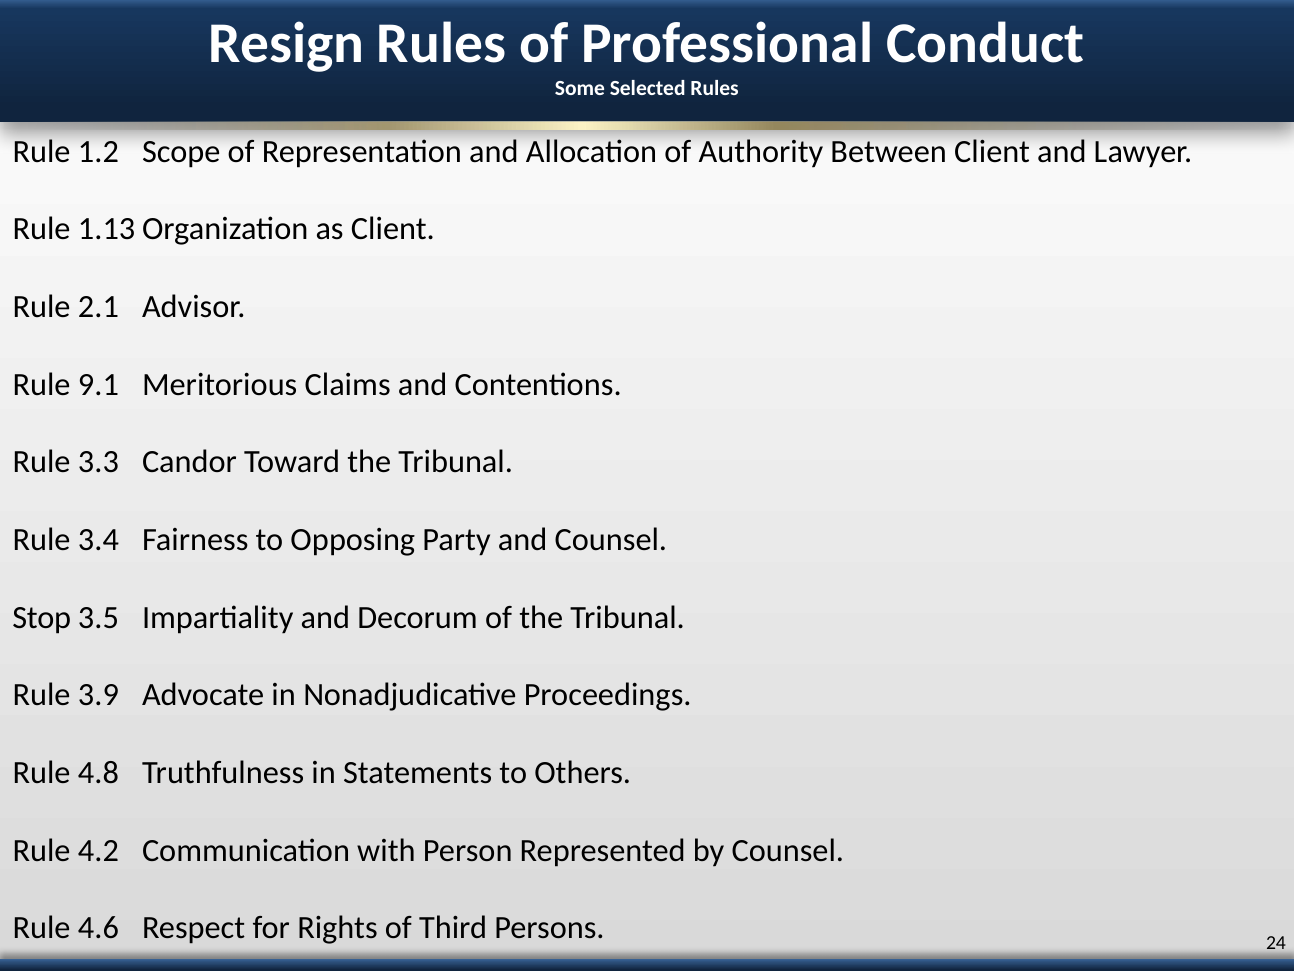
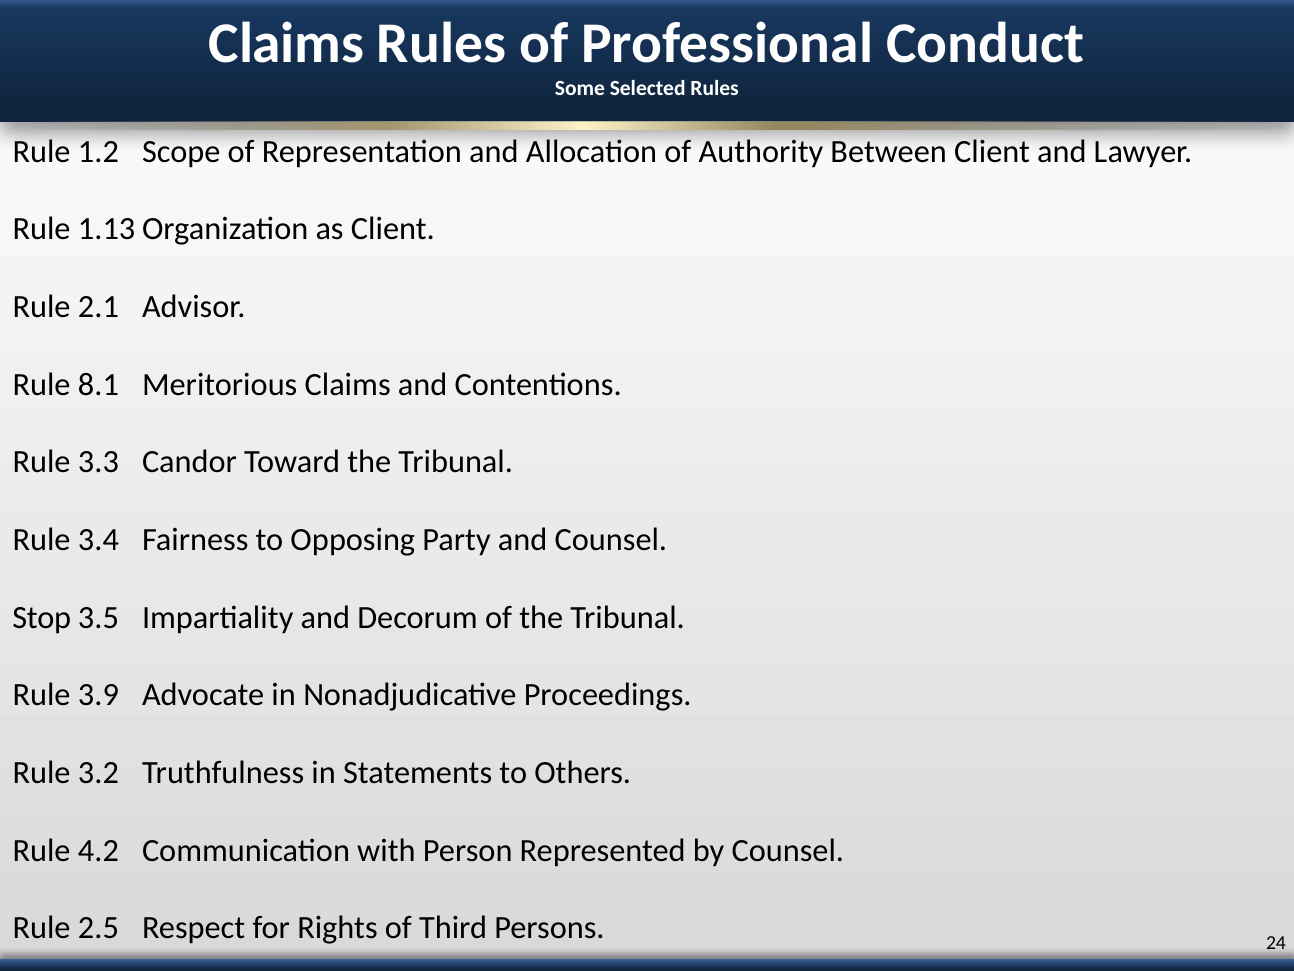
Resign at (287, 44): Resign -> Claims
9.1: 9.1 -> 8.1
4.8: 4.8 -> 3.2
4.6: 4.6 -> 2.5
